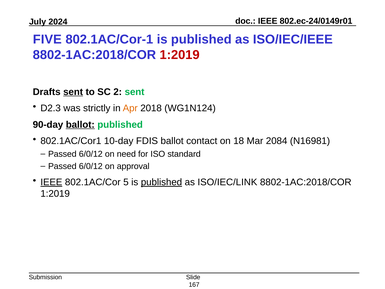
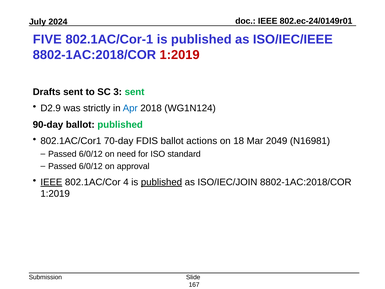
sent at (73, 92) underline: present -> none
2: 2 -> 3
D2.3: D2.3 -> D2.9
Apr colour: orange -> blue
ballot at (80, 125) underline: present -> none
10-day: 10-day -> 70-day
contact: contact -> actions
2084: 2084 -> 2049
5: 5 -> 4
ISO/IEC/LINK: ISO/IEC/LINK -> ISO/IEC/JOIN
